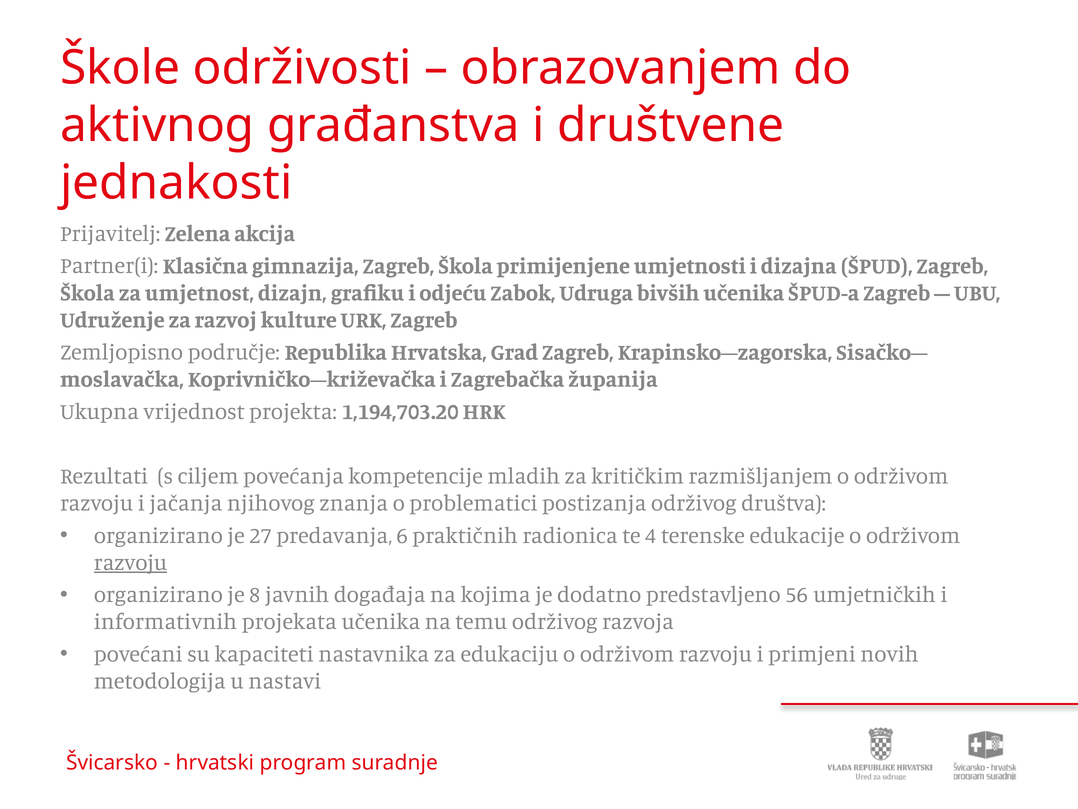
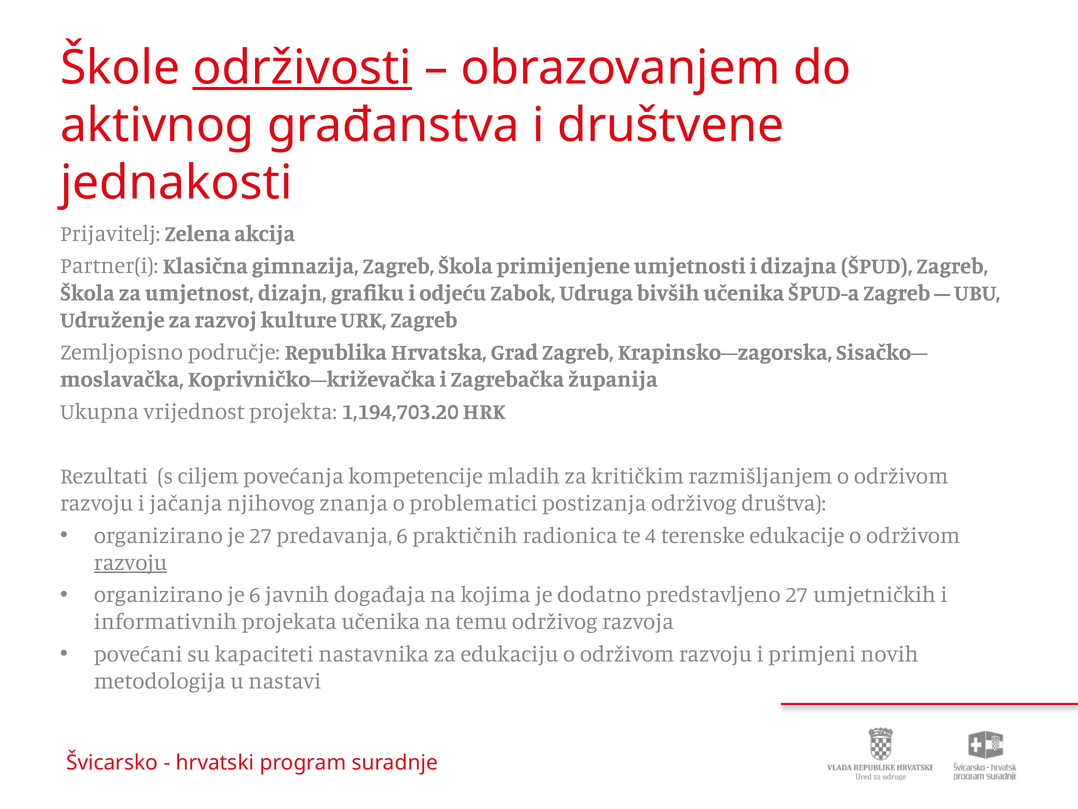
održivosti underline: none -> present
je 8: 8 -> 6
predstavljeno 56: 56 -> 27
